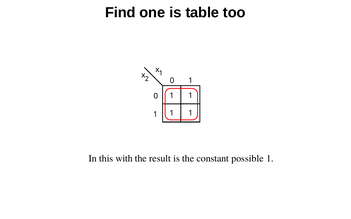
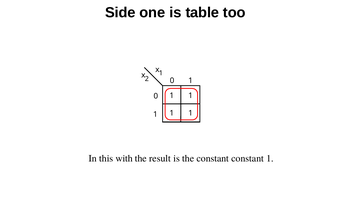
Find: Find -> Side
constant possible: possible -> constant
